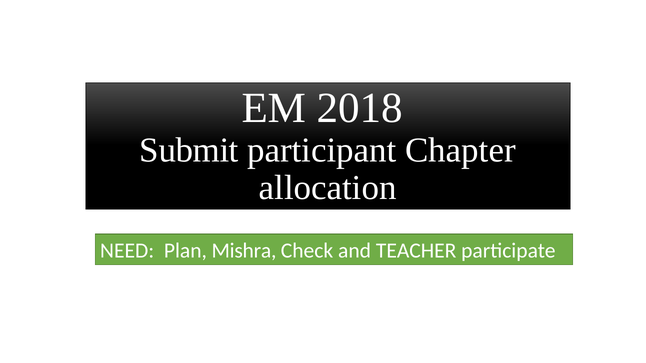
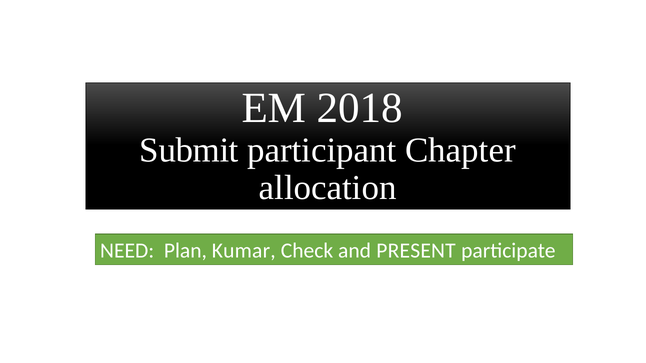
Mishra: Mishra -> Kumar
TEACHER: TEACHER -> PRESENT
